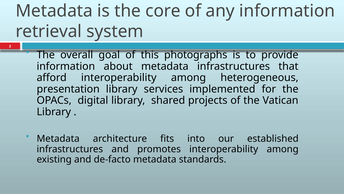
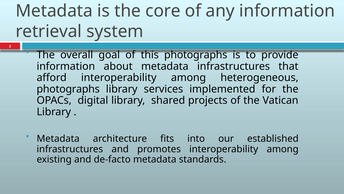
presentation at (68, 89): presentation -> photographs
